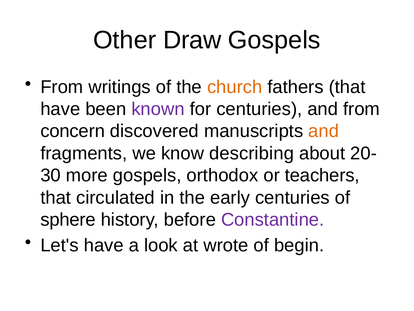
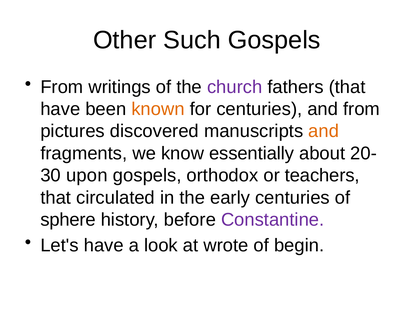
Draw: Draw -> Such
church colour: orange -> purple
known colour: purple -> orange
concern: concern -> pictures
describing: describing -> essentially
more: more -> upon
